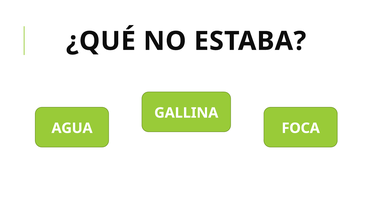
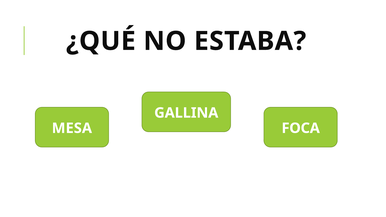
AGUA: AGUA -> MESA
